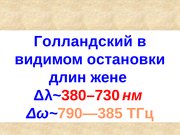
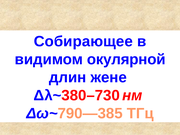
Голландский: Голландский -> Собирающее
остановки: остановки -> окулярной
